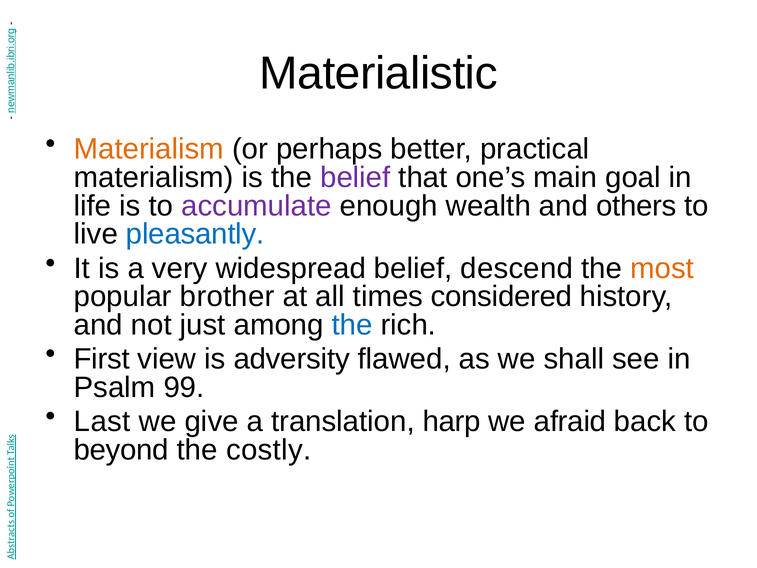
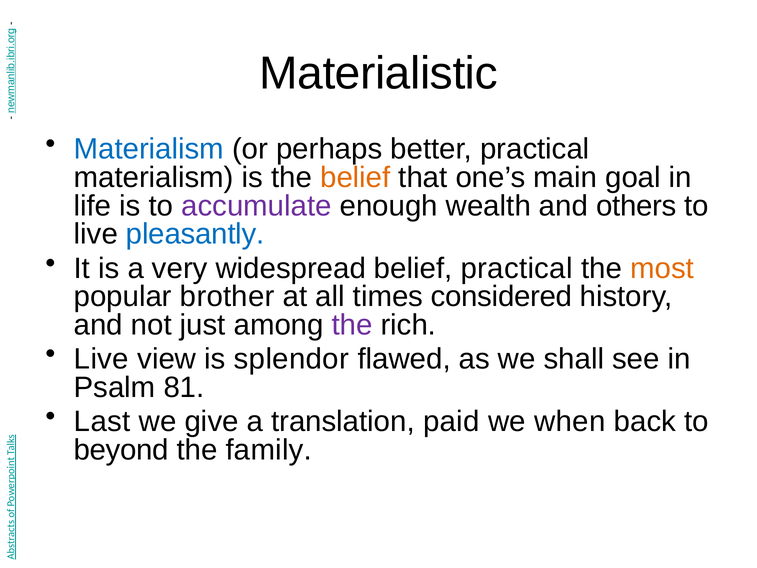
Materialism at (149, 149) colour: orange -> blue
belief at (355, 177) colour: purple -> orange
belief descend: descend -> practical
the at (352, 325) colour: blue -> purple
First at (102, 359): First -> Live
adversity: adversity -> splendor
99: 99 -> 81
harp: harp -> paid
afraid: afraid -> when
costly: costly -> family
